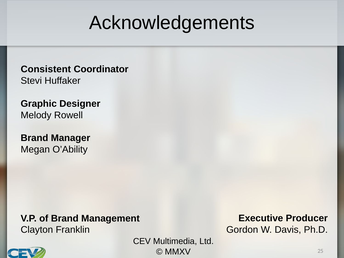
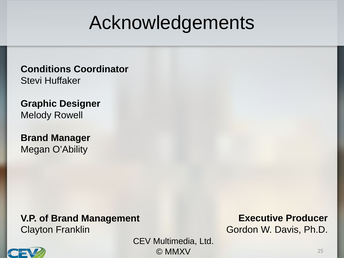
Consistent: Consistent -> Conditions
